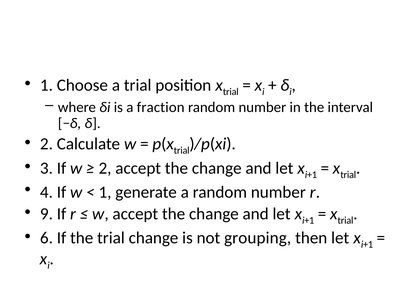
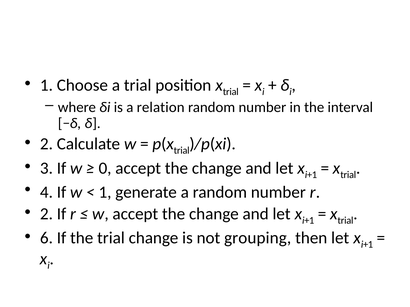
fraction: fraction -> relation
2 at (105, 168): 2 -> 0
9 at (46, 214): 9 -> 2
